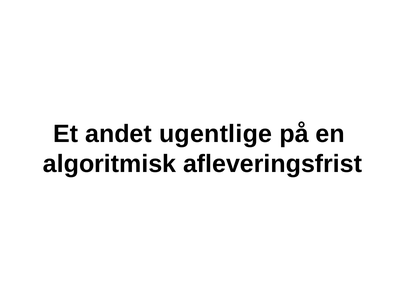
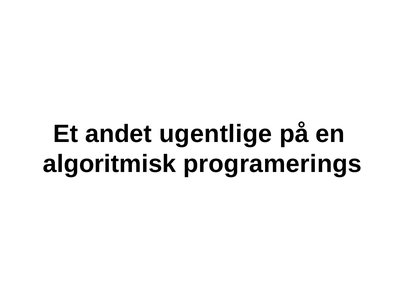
afleveringsfrist: afleveringsfrist -> programerings
